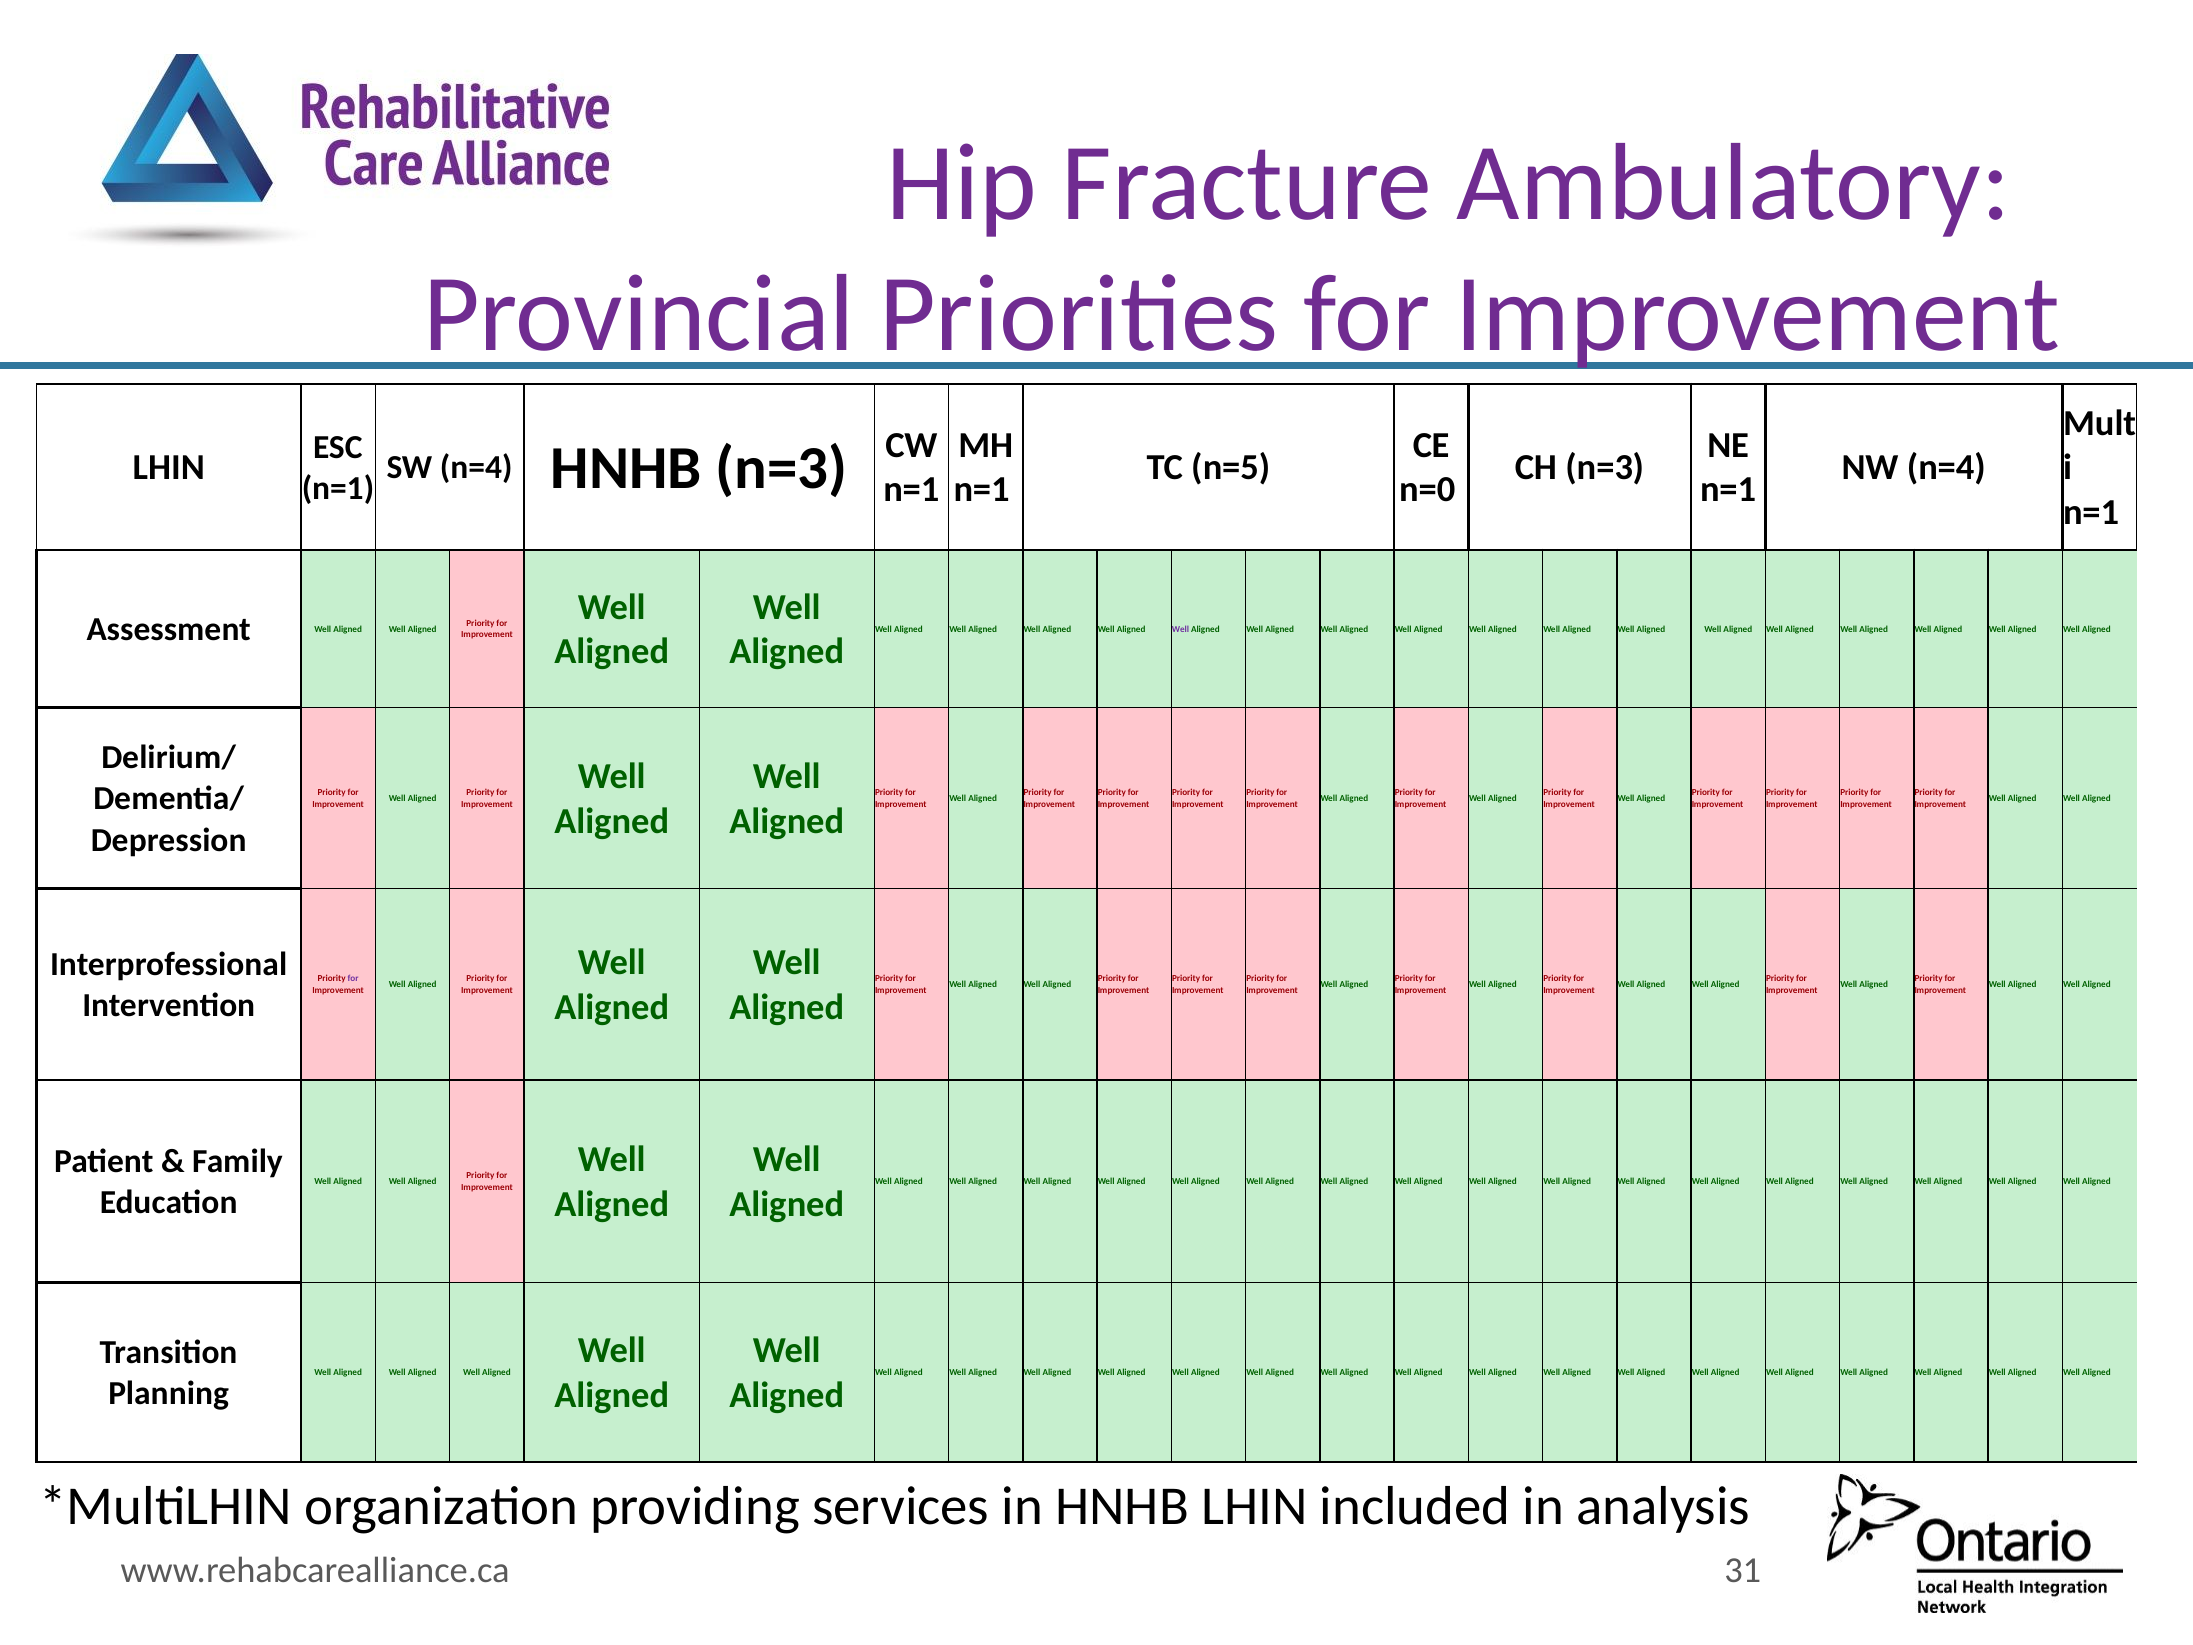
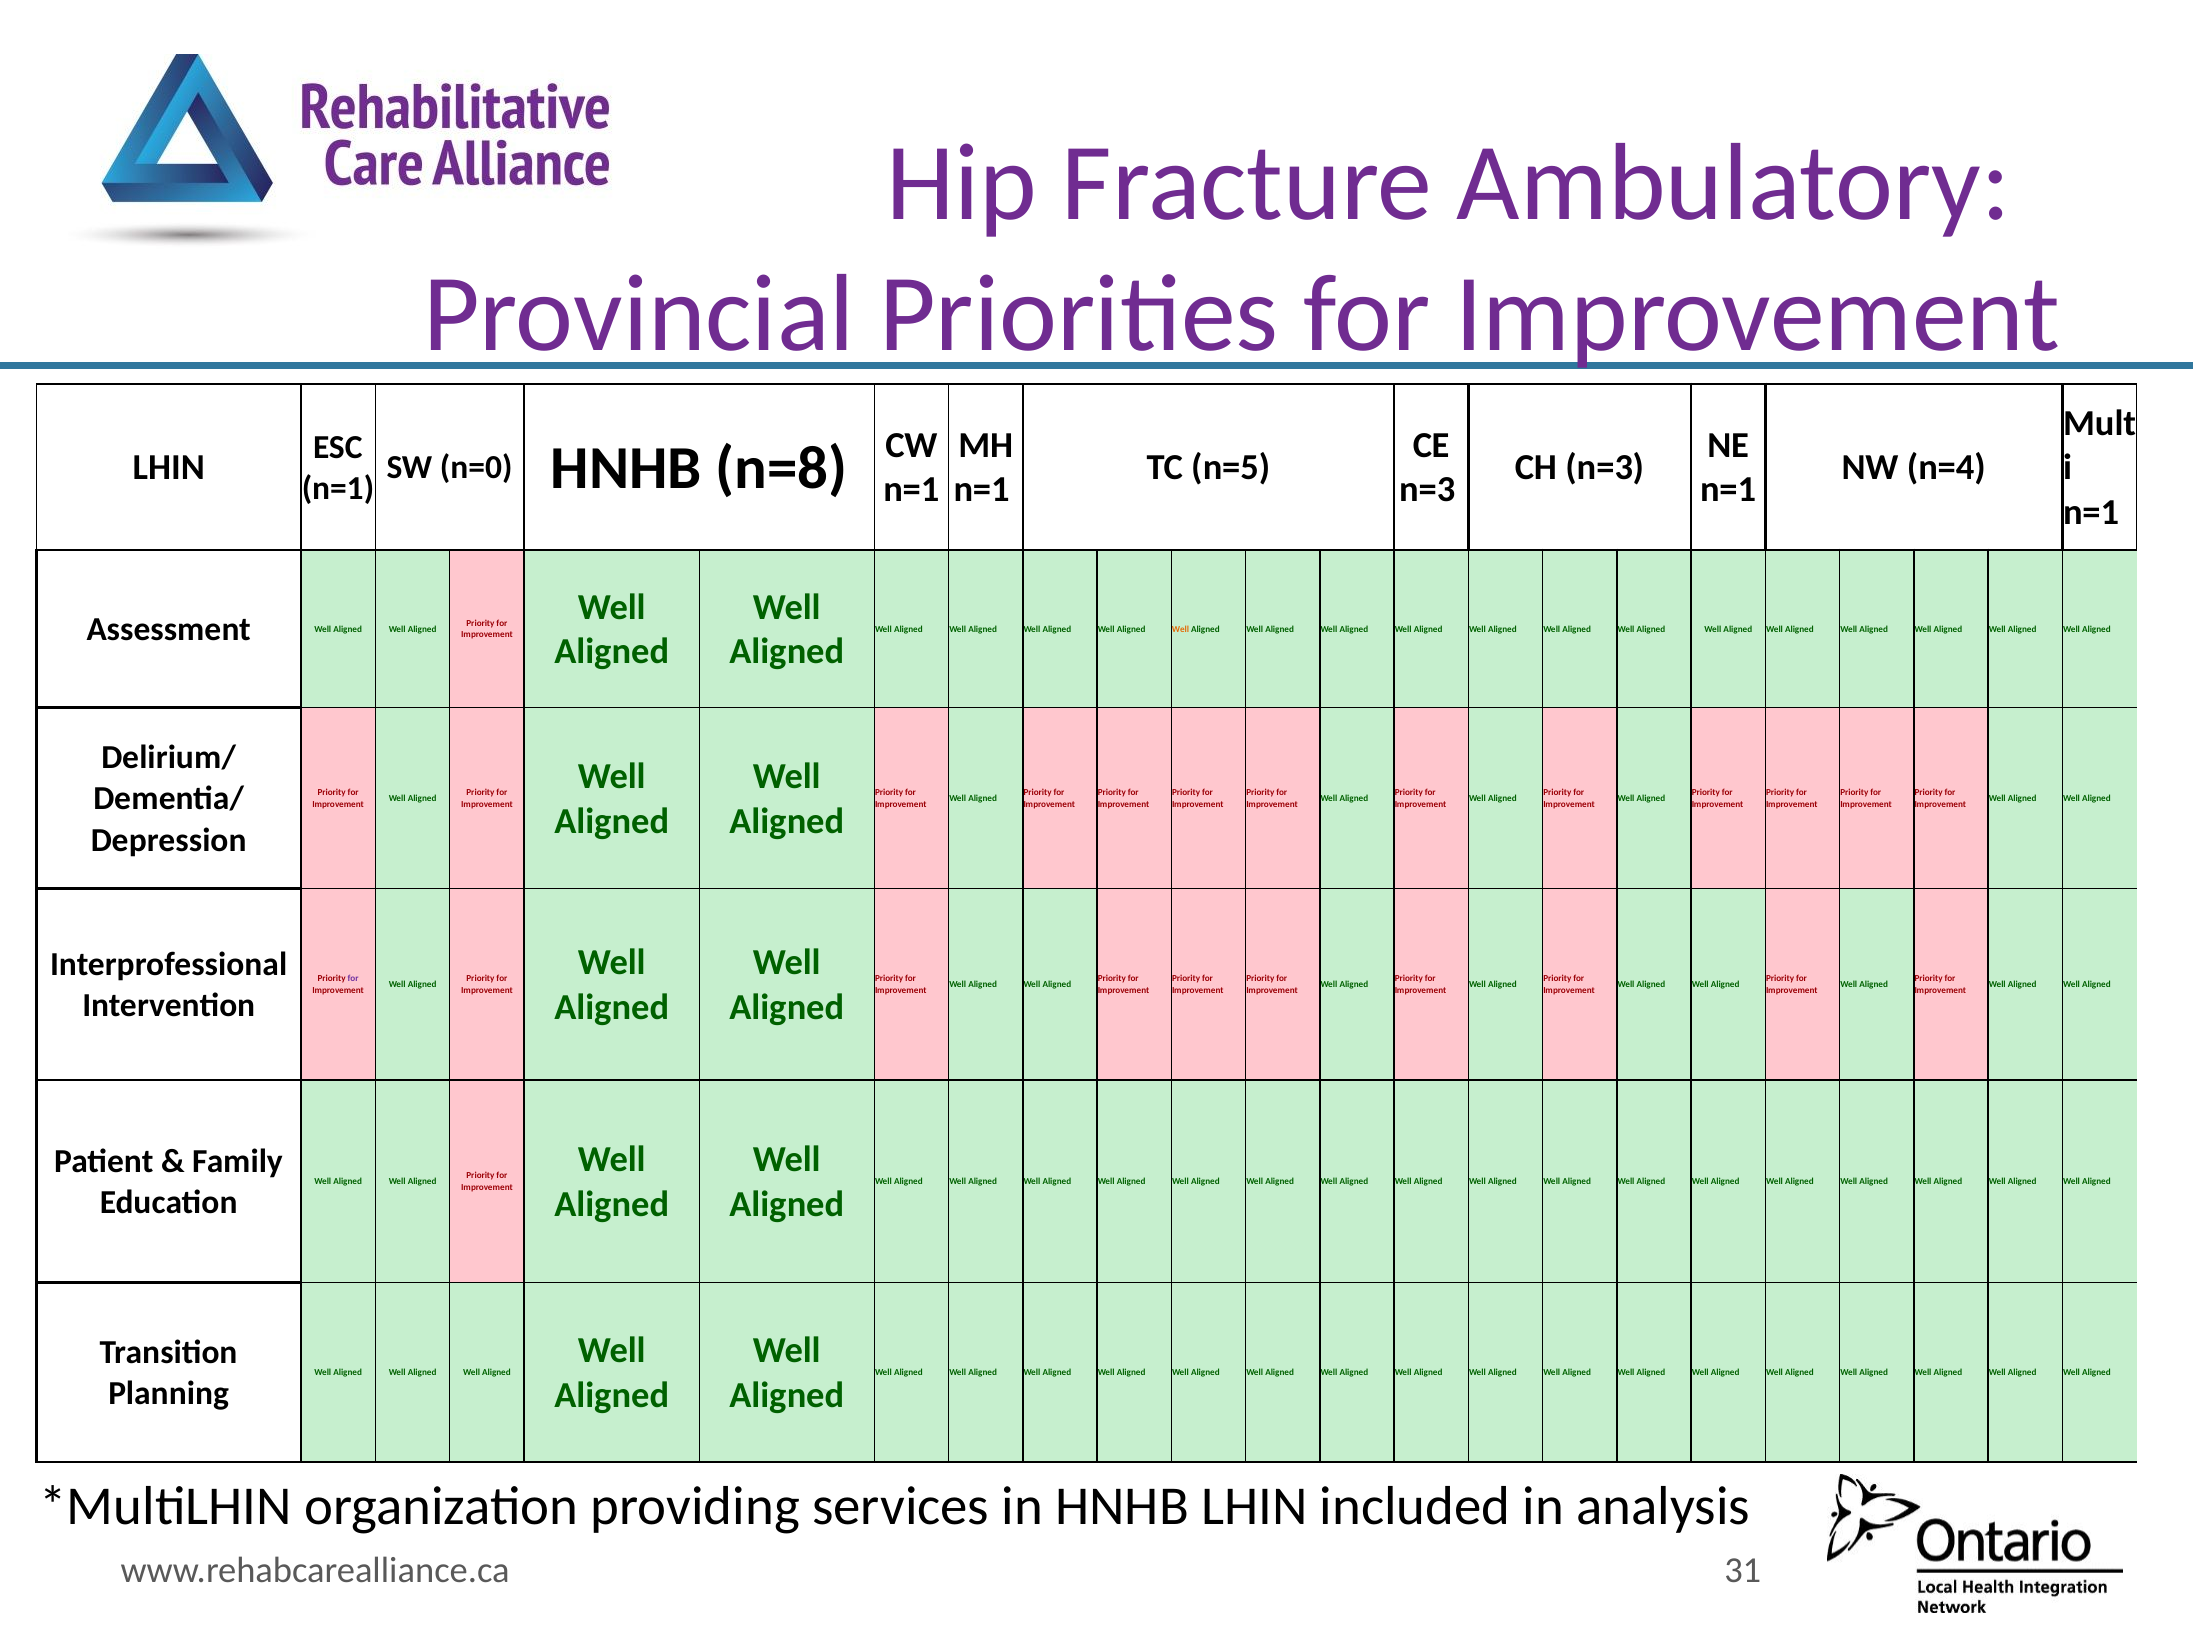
SW n=4: n=4 -> n=0
HNHB n=3: n=3 -> n=8
n=0 at (1427, 490): n=0 -> n=3
Well at (1181, 629) colour: purple -> orange
